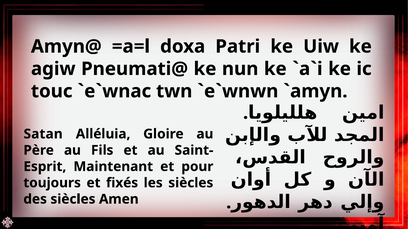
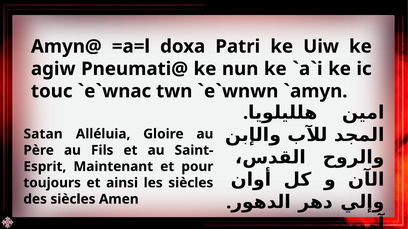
fixés: fixés -> ainsi
